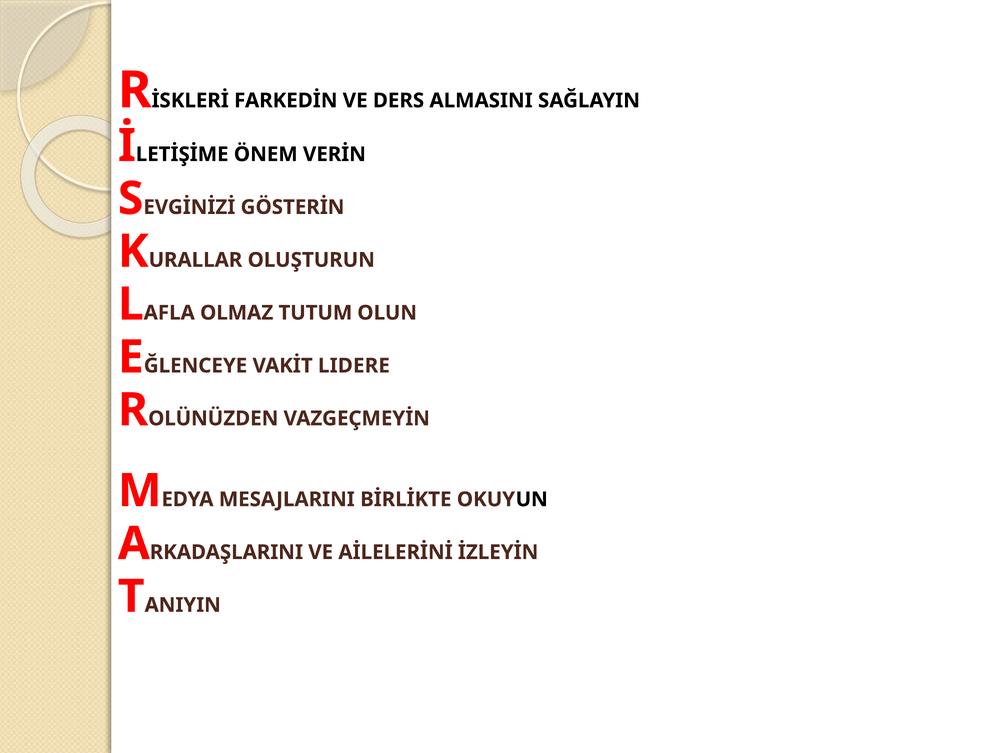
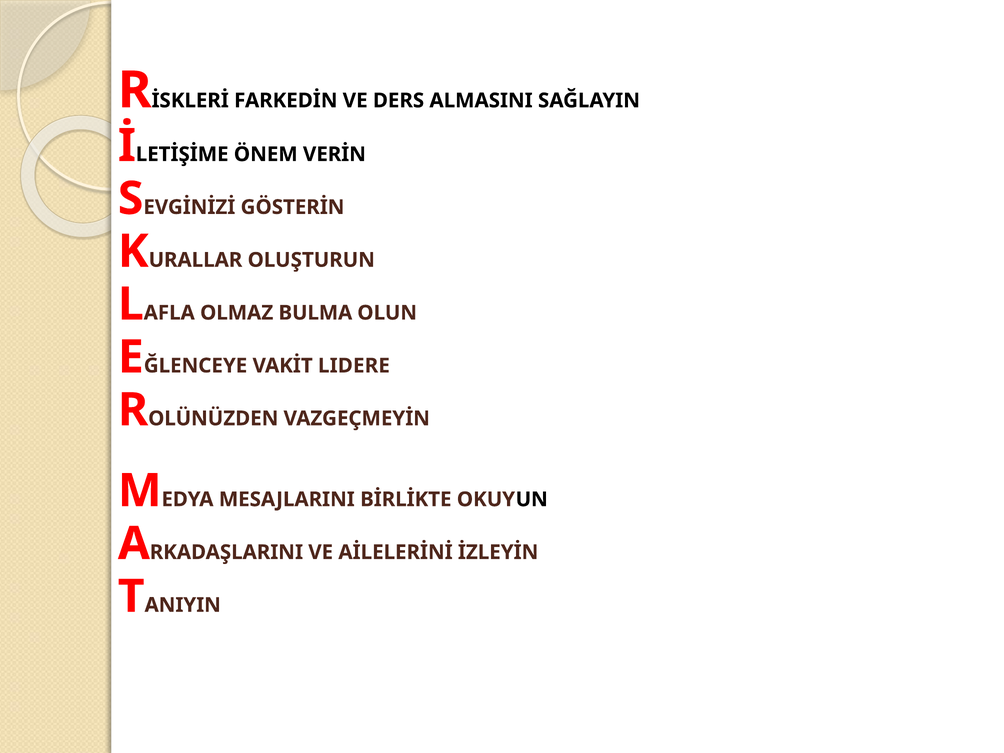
TUTUM: TUTUM -> BULMA
